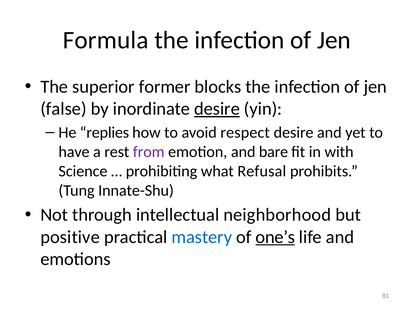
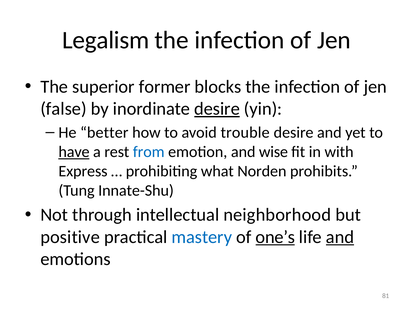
Formula: Formula -> Legalism
replies: replies -> better
respect: respect -> trouble
have underline: none -> present
from colour: purple -> blue
bare: bare -> wise
Science: Science -> Express
Refusal: Refusal -> Norden
and at (340, 237) underline: none -> present
